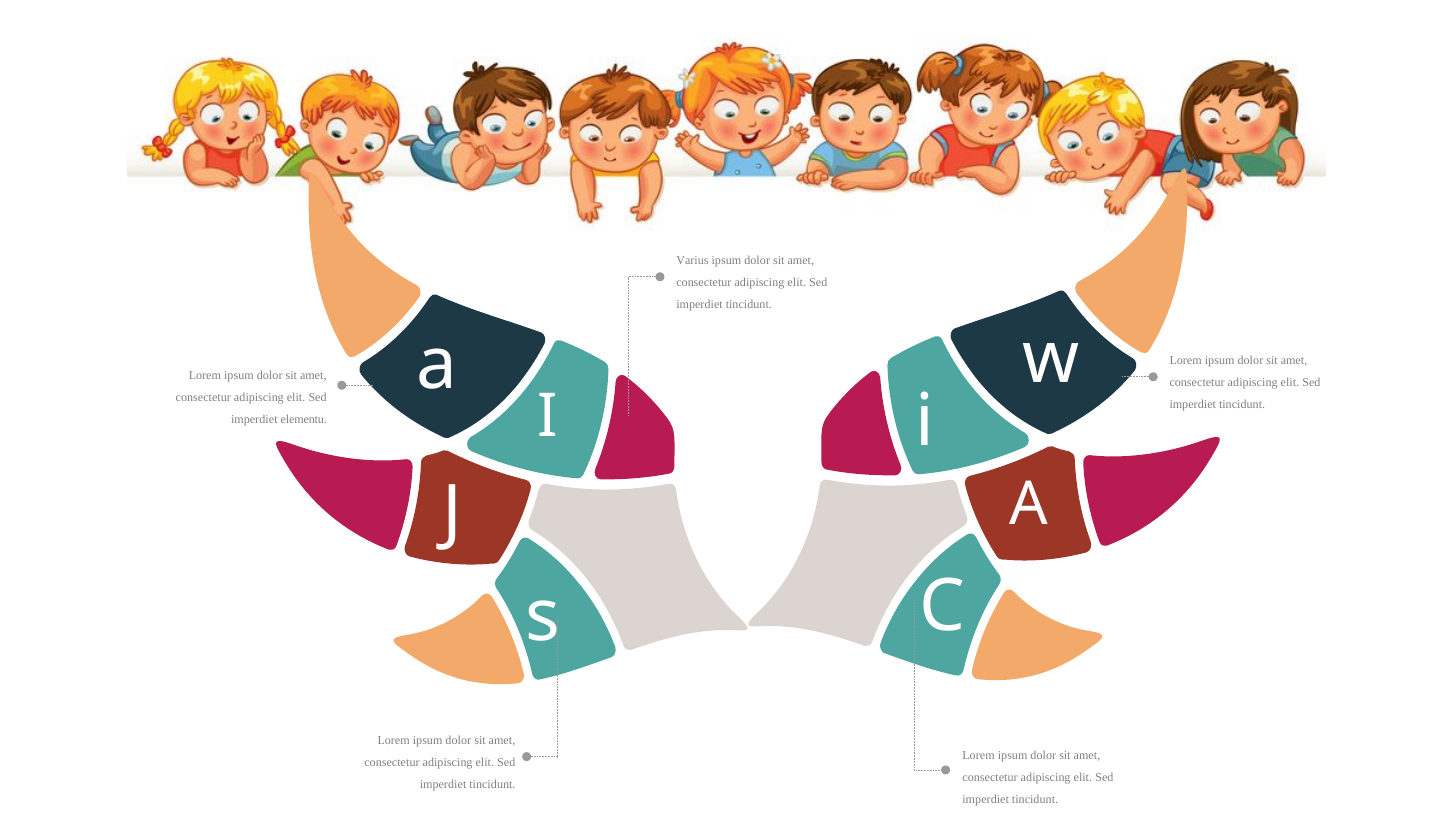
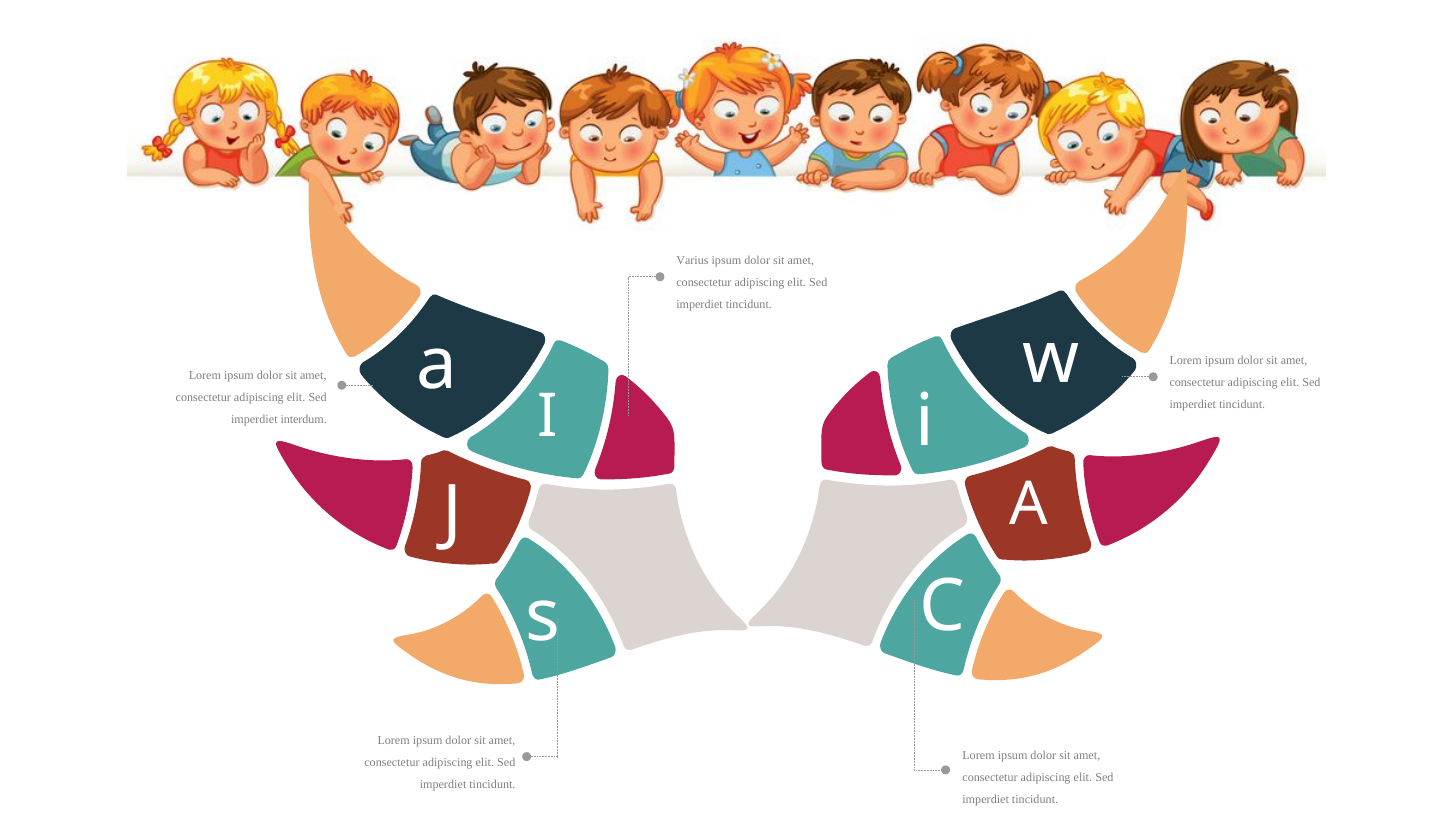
elementu: elementu -> interdum
